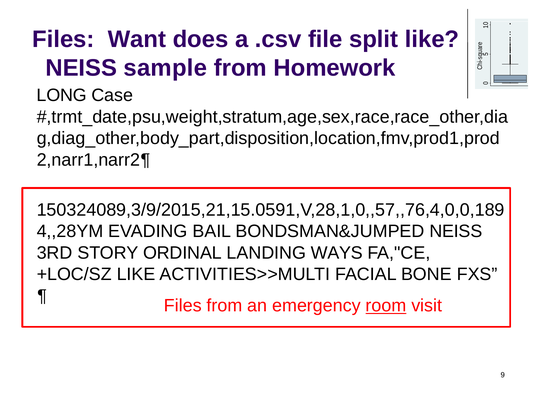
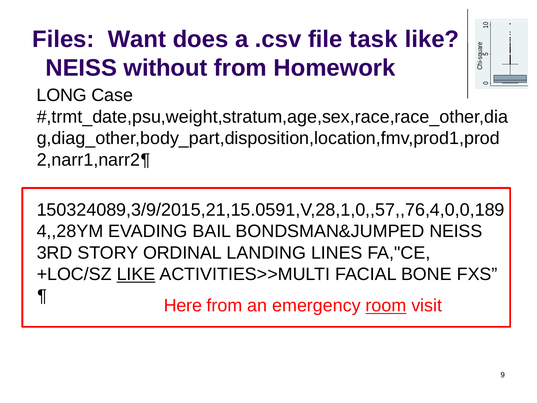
split: split -> task
sample: sample -> without
WAYS: WAYS -> LINES
LIKE at (136, 274) underline: none -> present
Files at (183, 305): Files -> Here
